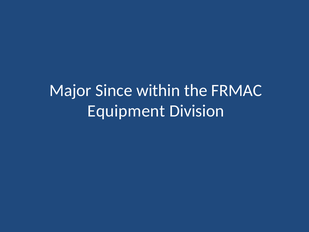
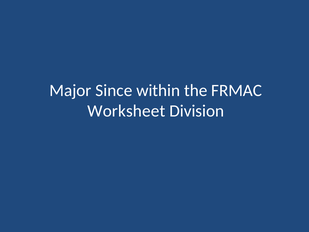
Equipment: Equipment -> Worksheet
